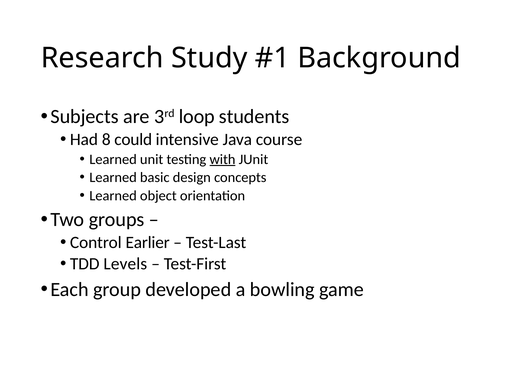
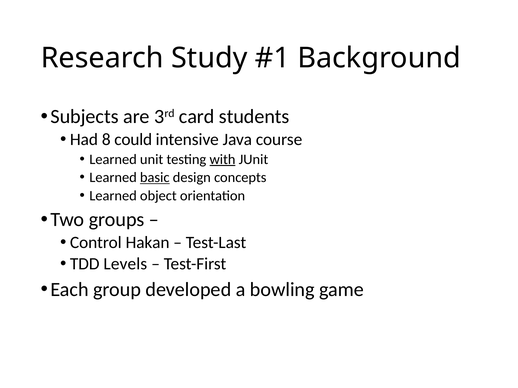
loop: loop -> card
basic underline: none -> present
Earlier: Earlier -> Hakan
